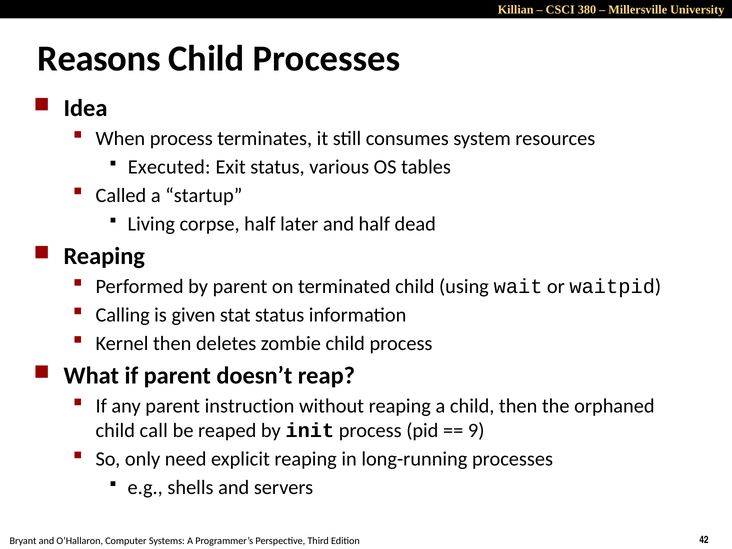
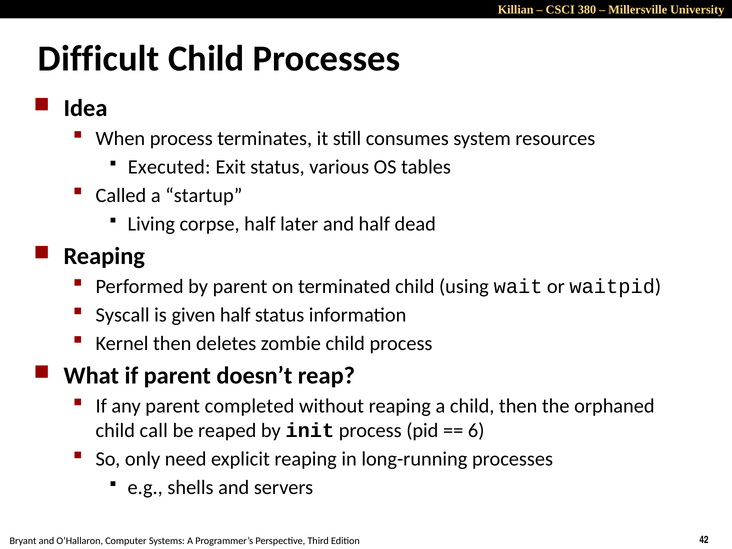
Reasons: Reasons -> Difficult
Calling: Calling -> Syscall
given stat: stat -> half
instruction: instruction -> completed
9: 9 -> 6
